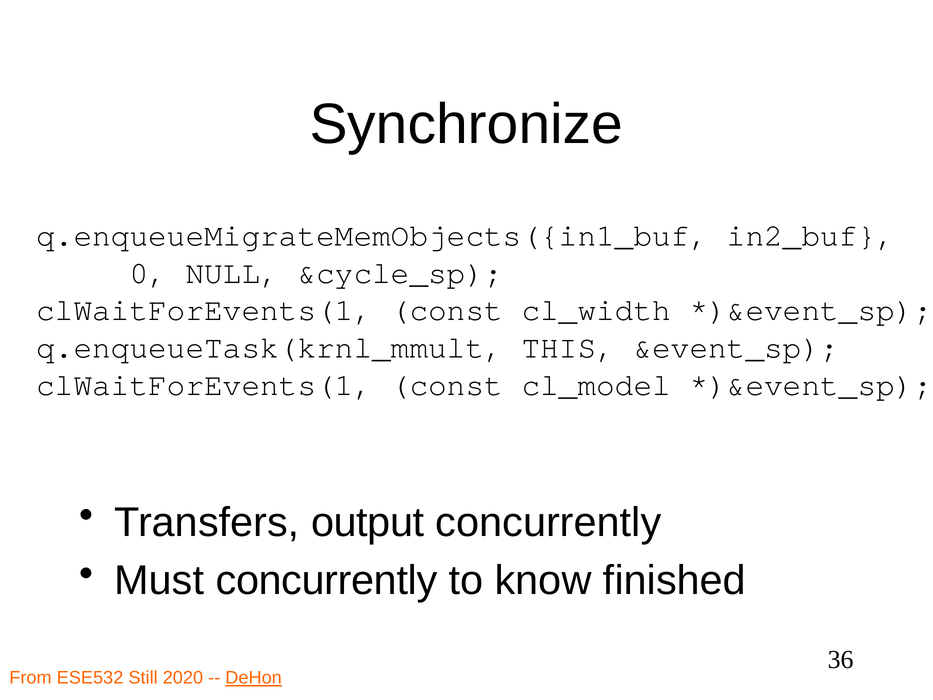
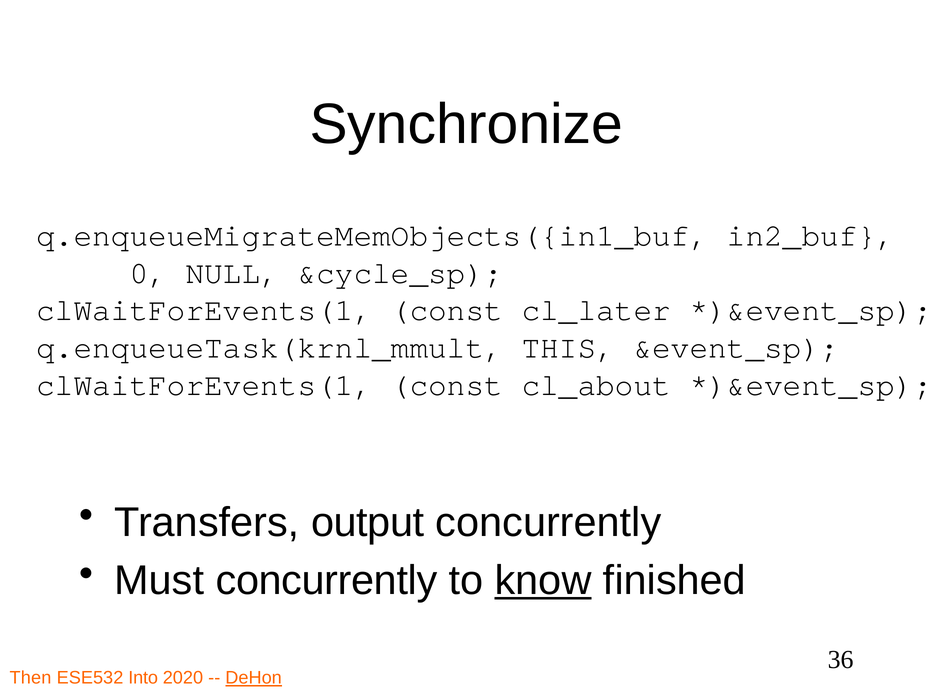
cl_width: cl_width -> cl_later
cl_model: cl_model -> cl_about
know underline: none -> present
From: From -> Then
Still: Still -> Into
